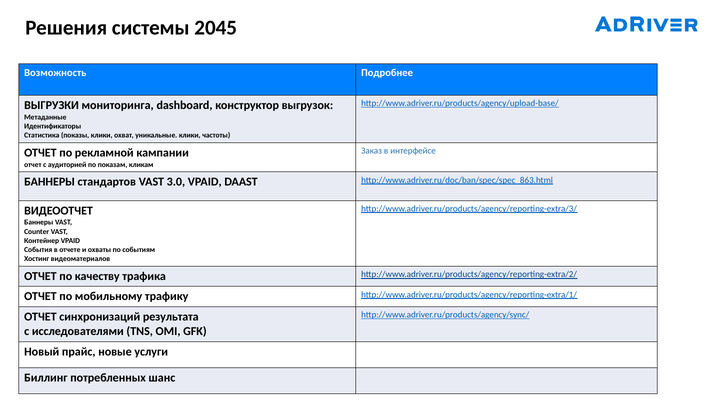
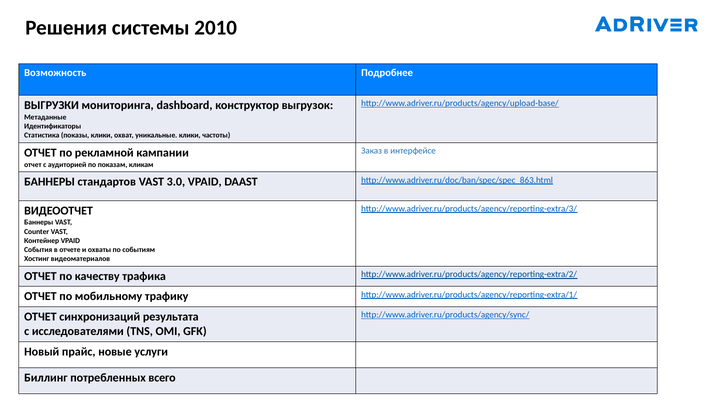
2045: 2045 -> 2010
шанс: шанс -> всего
